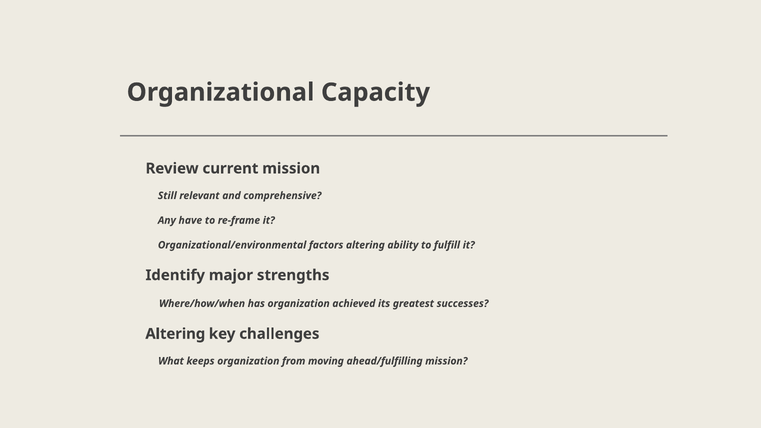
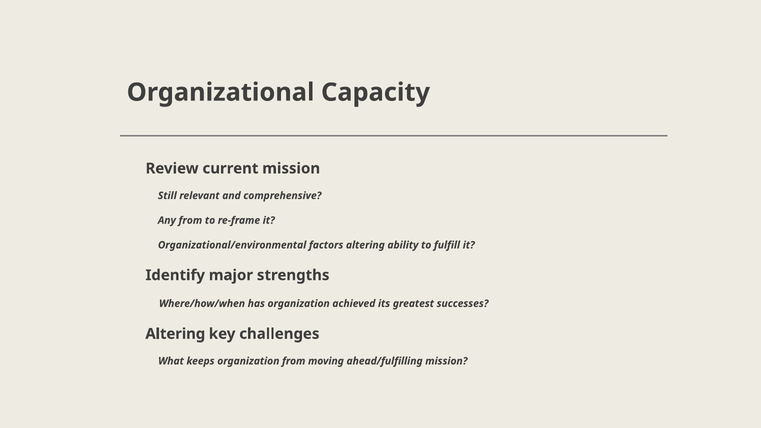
Any have: have -> from
